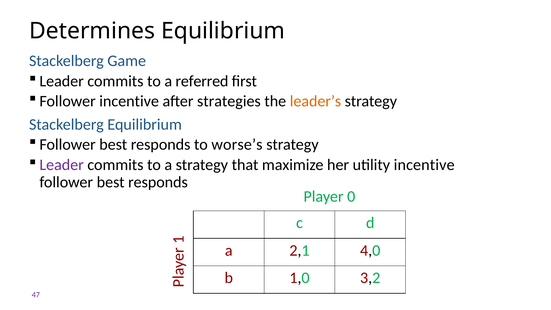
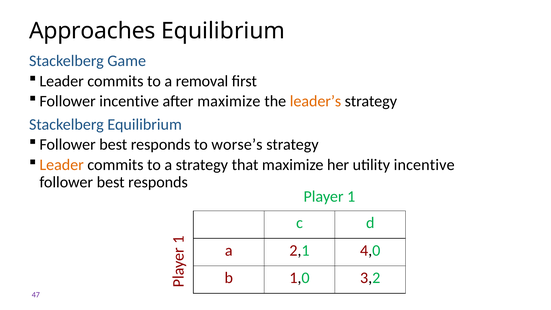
Determines: Determines -> Approaches
referred: referred -> removal
after strategies: strategies -> maximize
Leader at (62, 165) colour: purple -> orange
Player 0: 0 -> 1
